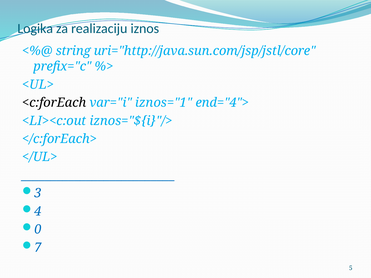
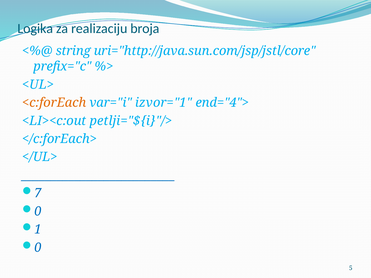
iznos: iznos -> broja
<c:forEach colour: black -> orange
iznos="1: iznos="1 -> izvor="1
iznos="${i}"/>: iznos="${i}"/> -> petlji="${i}"/>
3: 3 -> 7
4 at (38, 211): 4 -> 0
0: 0 -> 1
7 at (38, 248): 7 -> 0
